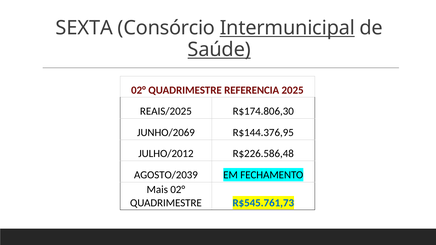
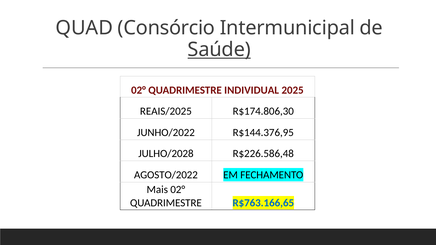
SEXTA: SEXTA -> QUAD
Intermunicipal underline: present -> none
REFERENCIA: REFERENCIA -> INDIVIDUAL
JUNHO/2069: JUNHO/2069 -> JUNHO/2022
JULHO/2012: JULHO/2012 -> JULHO/2028
AGOSTO/2039: AGOSTO/2039 -> AGOSTO/2022
R$545.761,73: R$545.761,73 -> R$763.166,65
